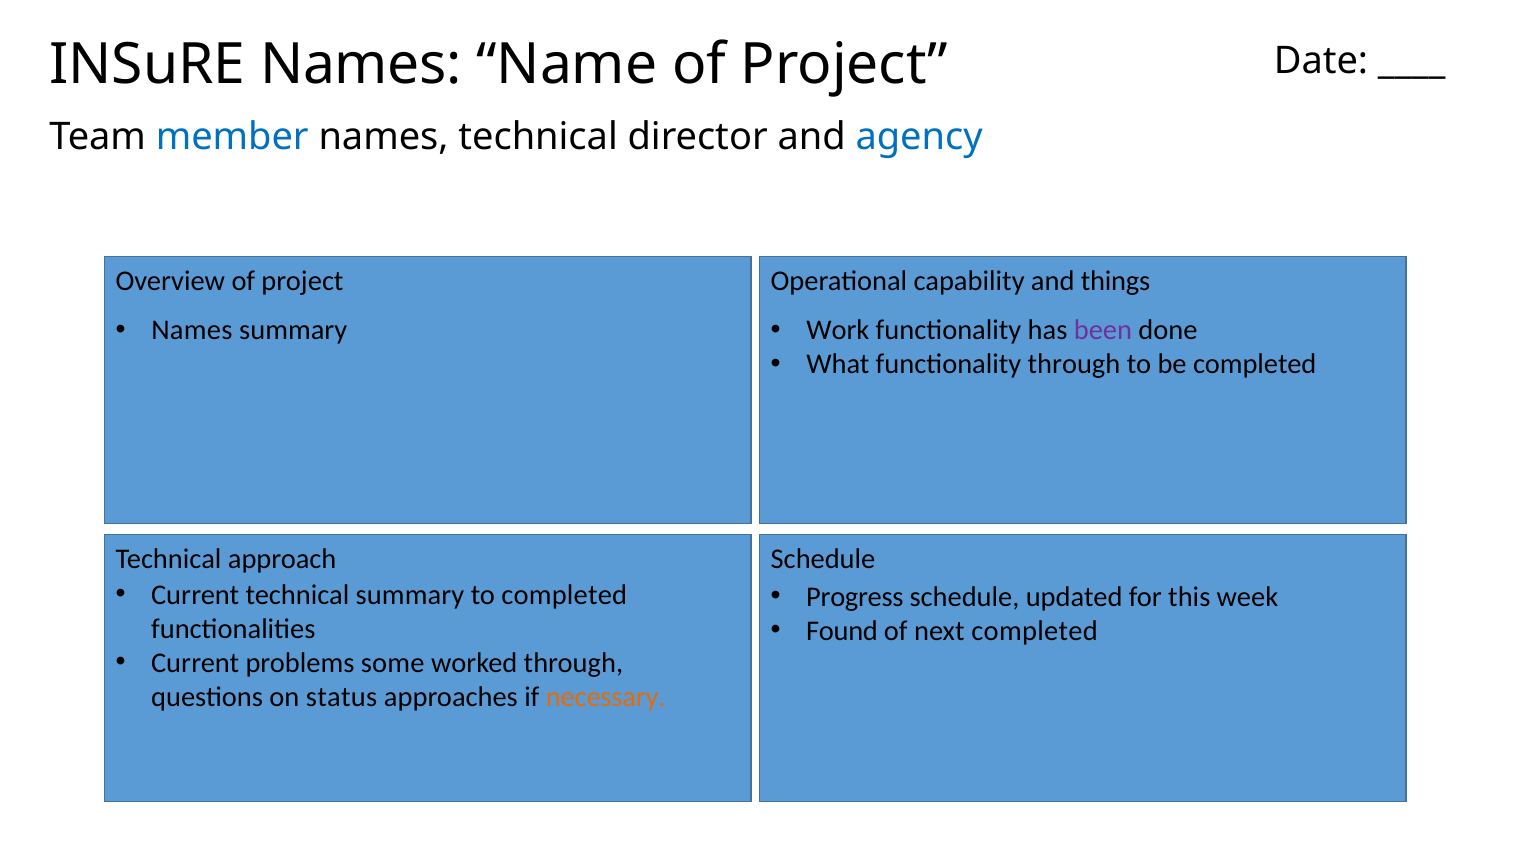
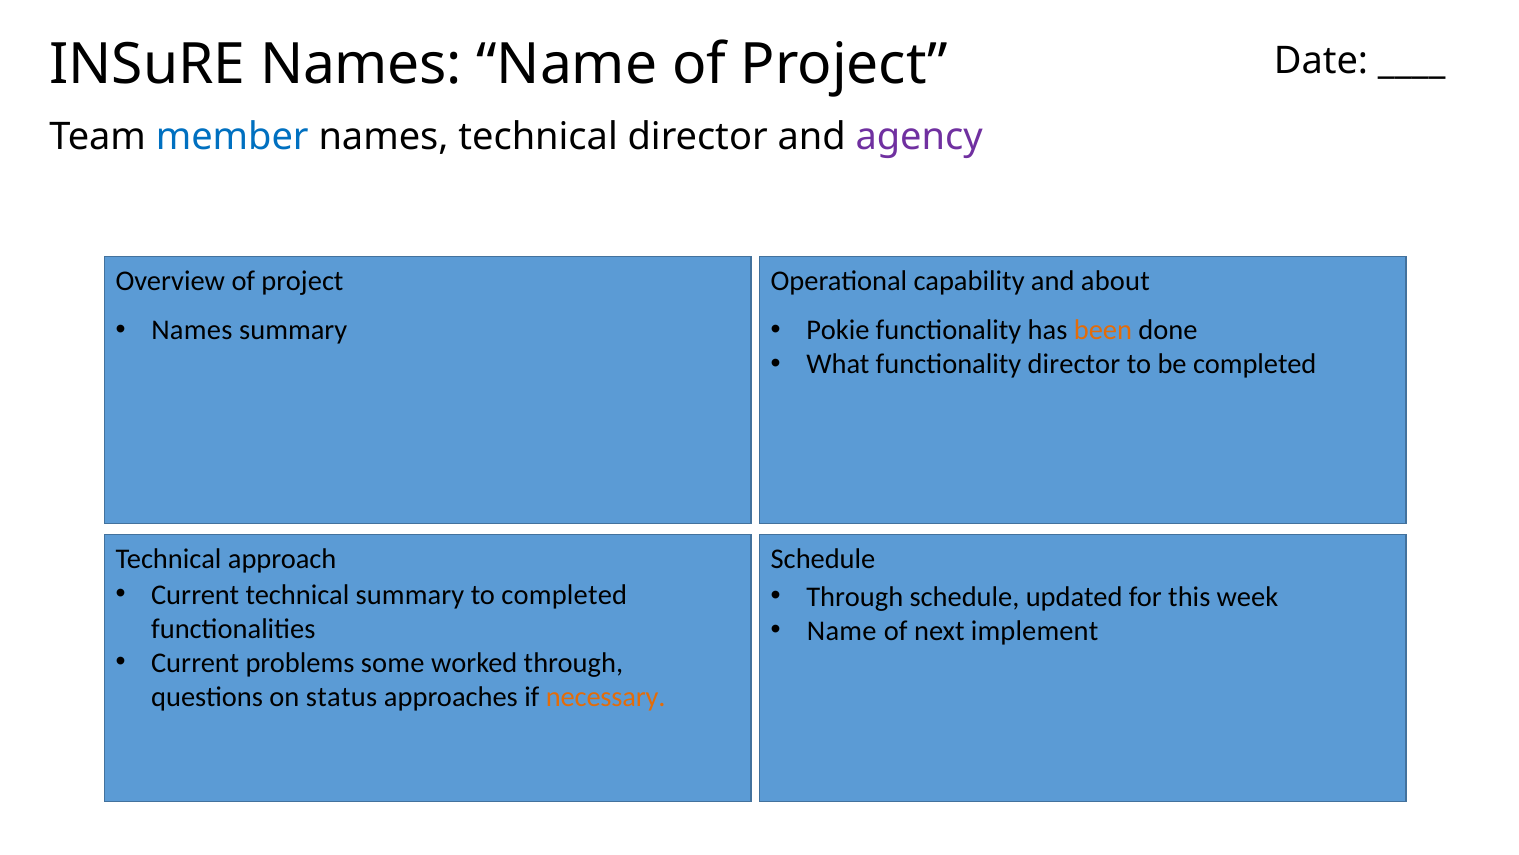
agency colour: blue -> purple
things: things -> about
Work: Work -> Pokie
been colour: purple -> orange
functionality through: through -> director
Progress at (855, 596): Progress -> Through
Found at (842, 631): Found -> Name
next completed: completed -> implement
